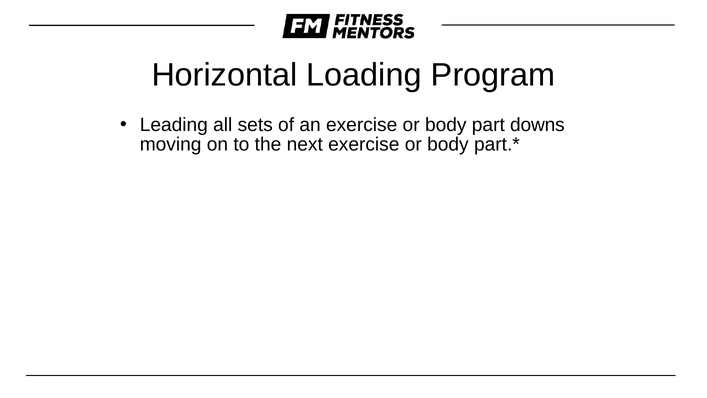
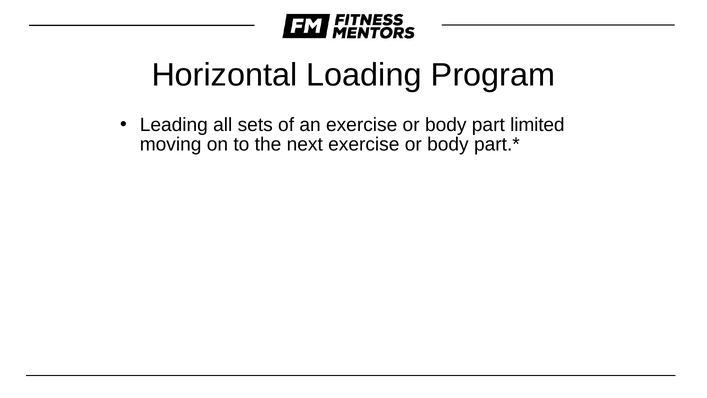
downs: downs -> limited
